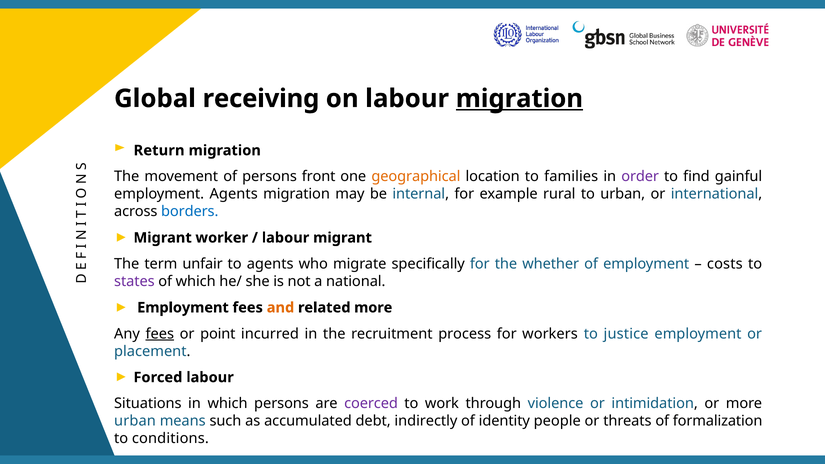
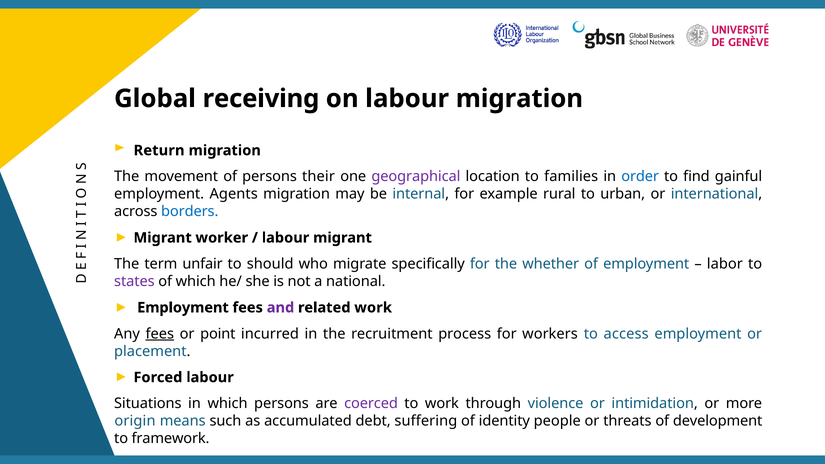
migration at (519, 99) underline: present -> none
front: front -> their
geographical colour: orange -> purple
order colour: purple -> blue
to agents: agents -> should
costs: costs -> labor
and colour: orange -> purple
related more: more -> work
justice: justice -> access
urban at (135, 421): urban -> origin
indirectly: indirectly -> suffering
formalization: formalization -> development
conditions: conditions -> framework
